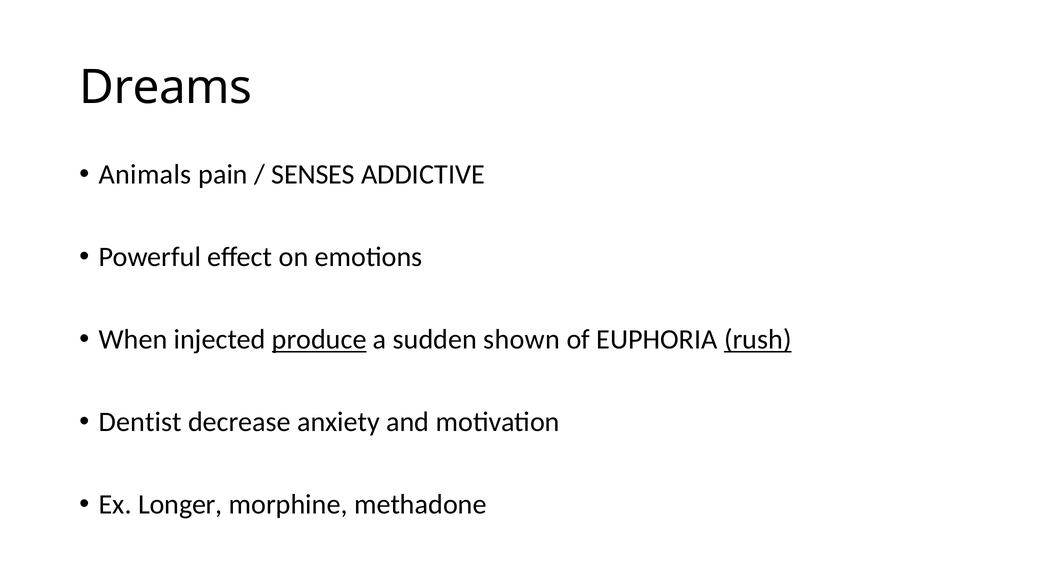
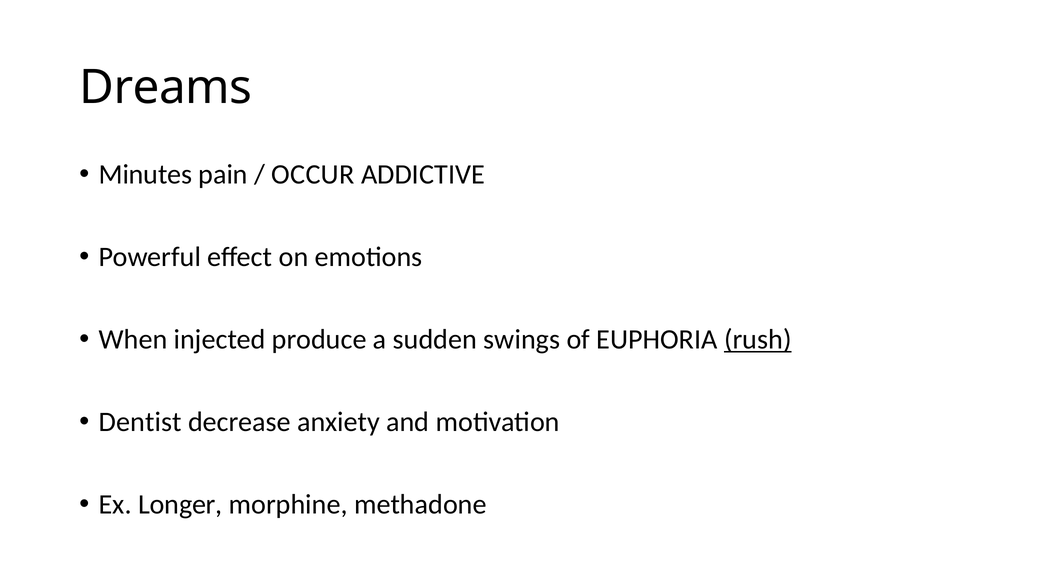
Animals: Animals -> Minutes
SENSES: SENSES -> OCCUR
produce underline: present -> none
shown: shown -> swings
